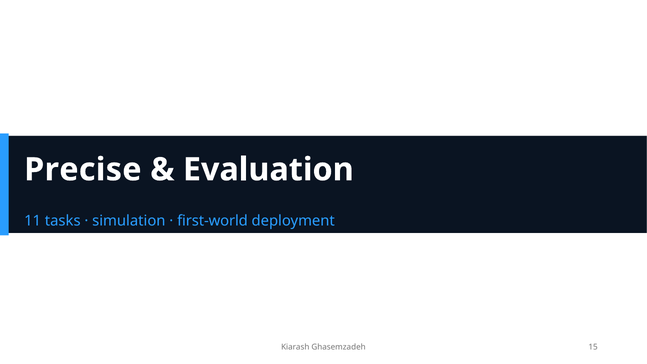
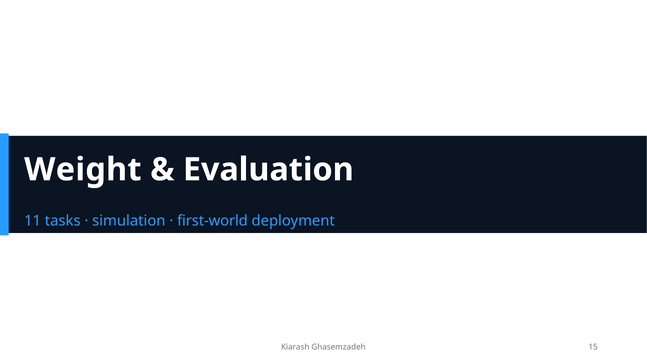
Precise: Precise -> Weight
